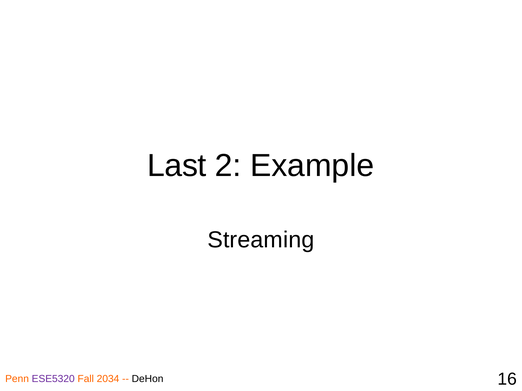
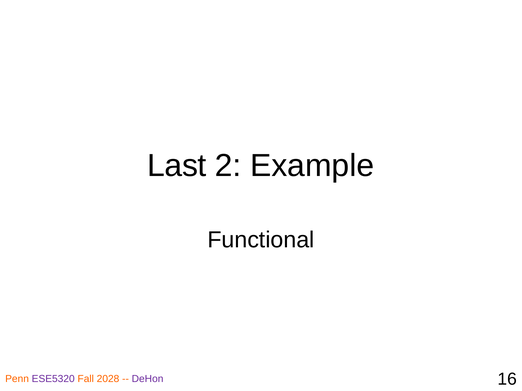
Streaming: Streaming -> Functional
2034: 2034 -> 2028
DeHon colour: black -> purple
